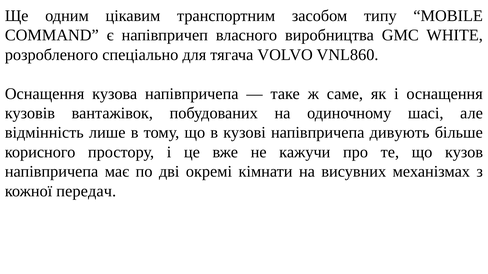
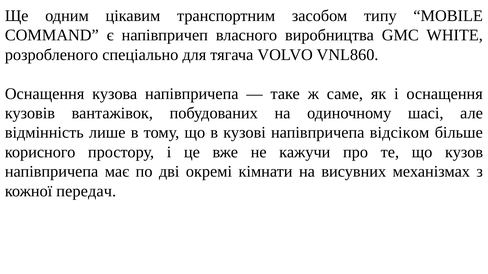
дивують: дивують -> відсіком
